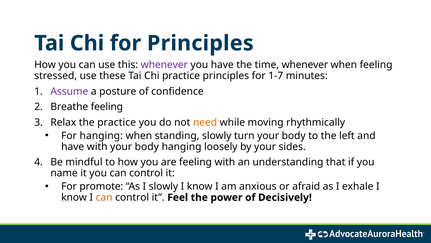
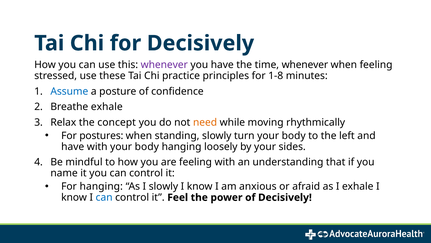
for Principles: Principles -> Decisively
1-7: 1-7 -> 1-8
Assume colour: purple -> blue
Breathe feeling: feeling -> exhale
the practice: practice -> concept
For hanging: hanging -> postures
For promote: promote -> hanging
can at (104, 197) colour: orange -> blue
